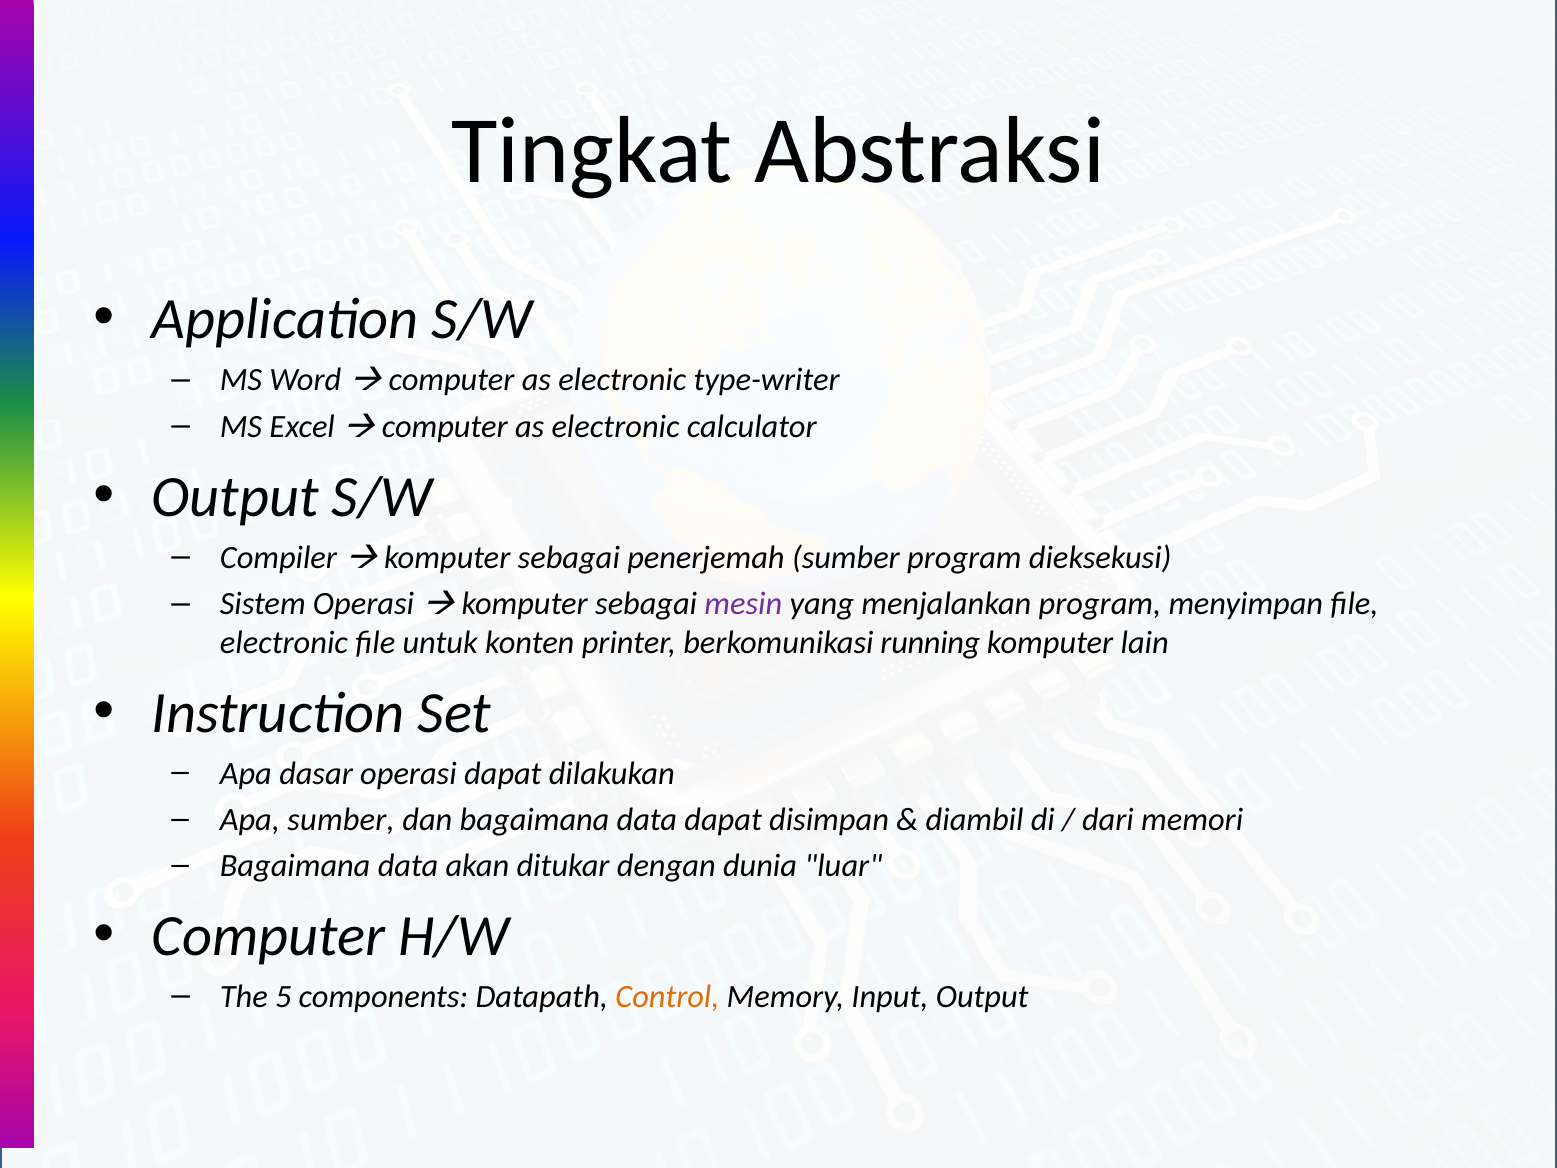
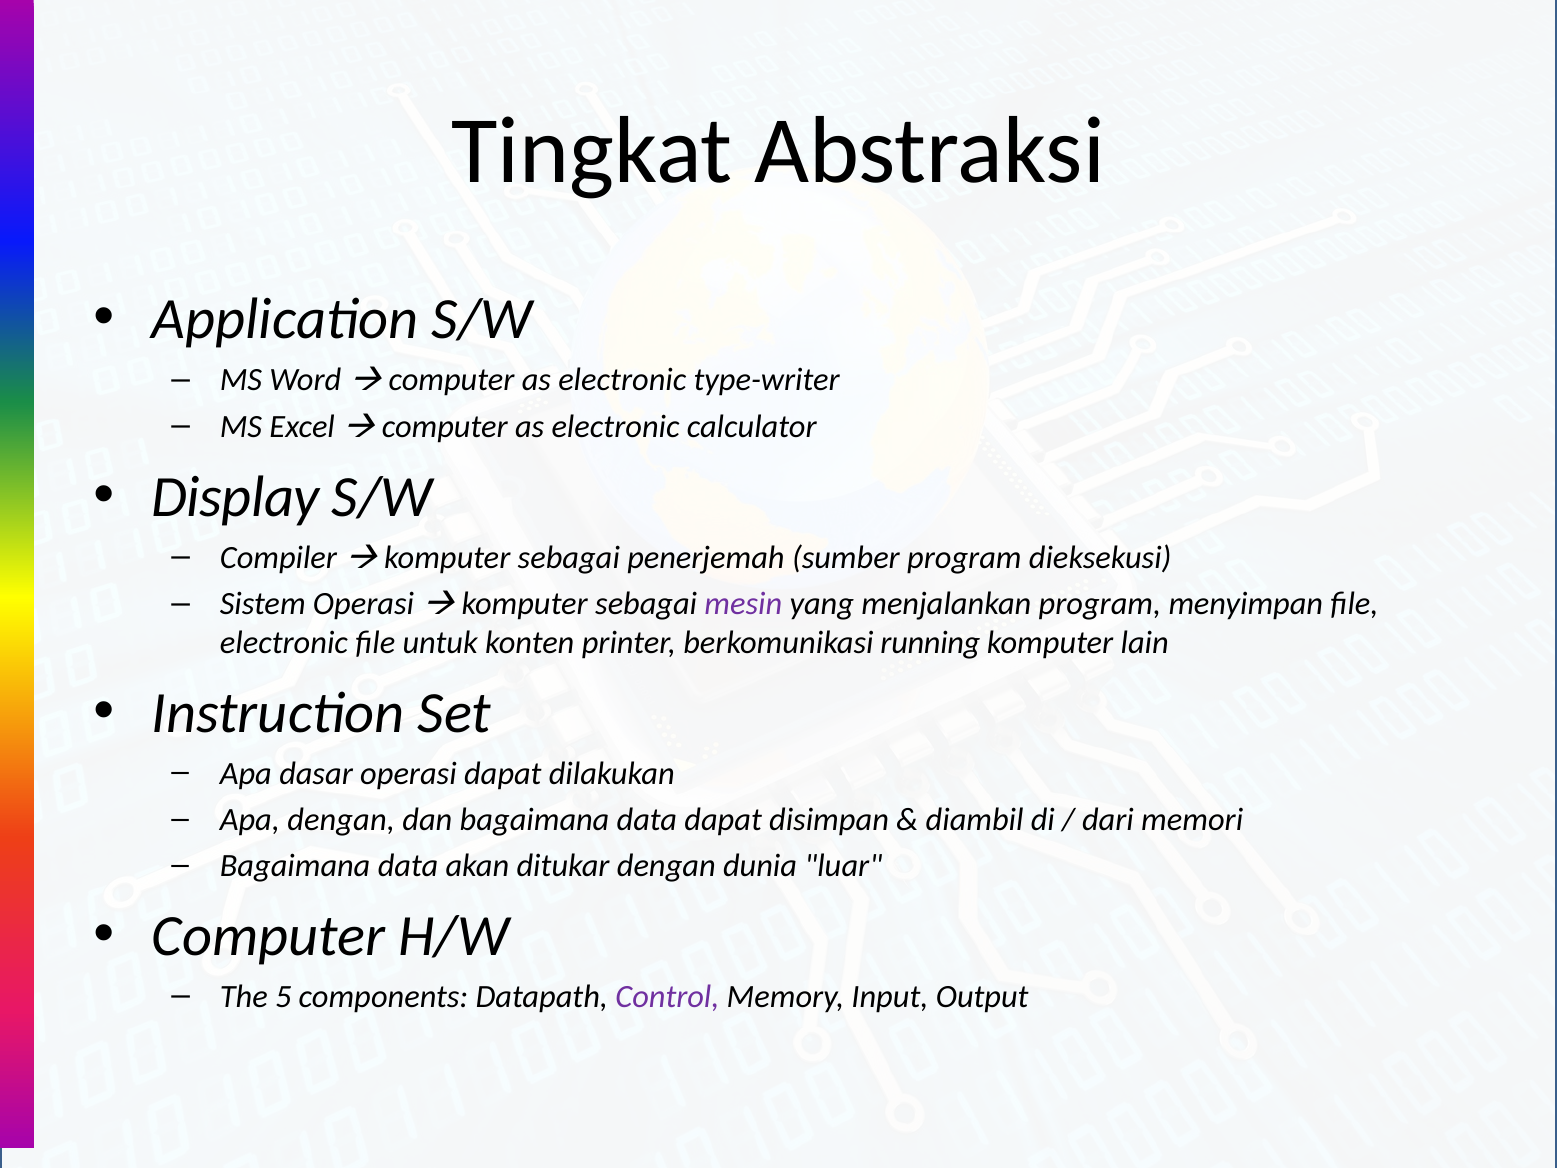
Output at (235, 497): Output -> Display
Apa sumber: sumber -> dengan
Control colour: orange -> purple
